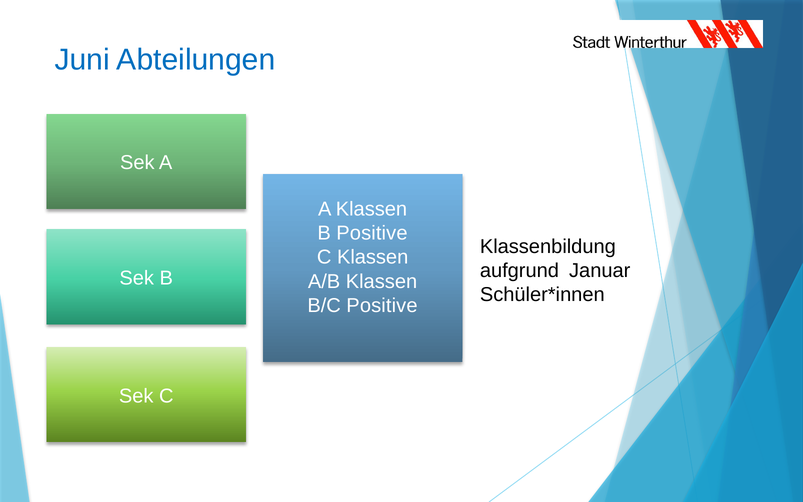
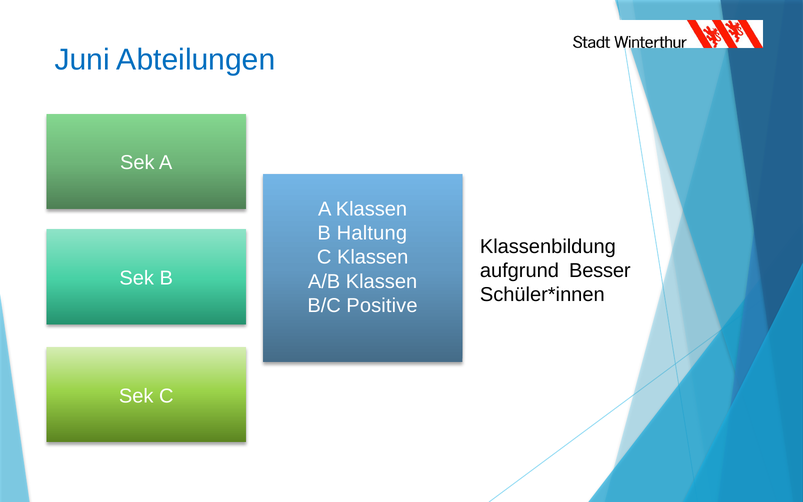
B Positive: Positive -> Haltung
Januar: Januar -> Besser
